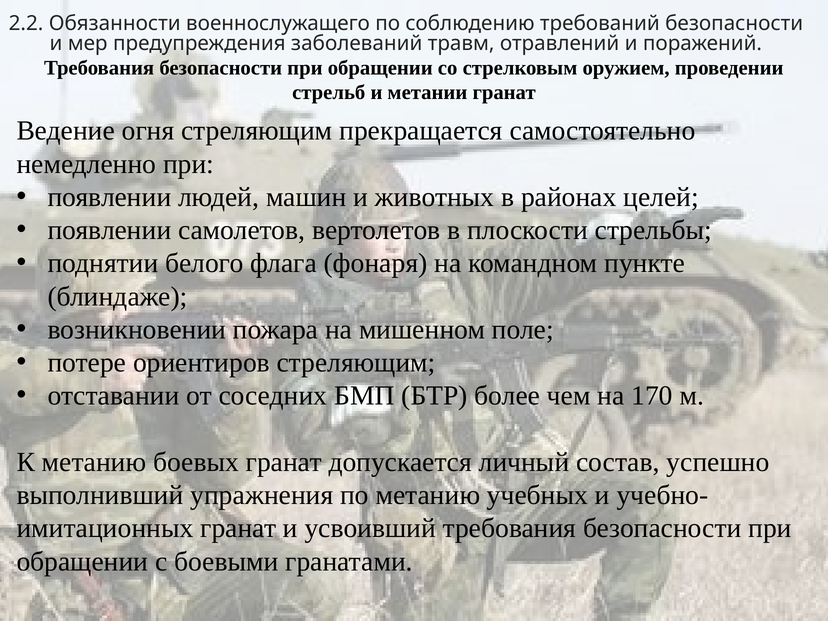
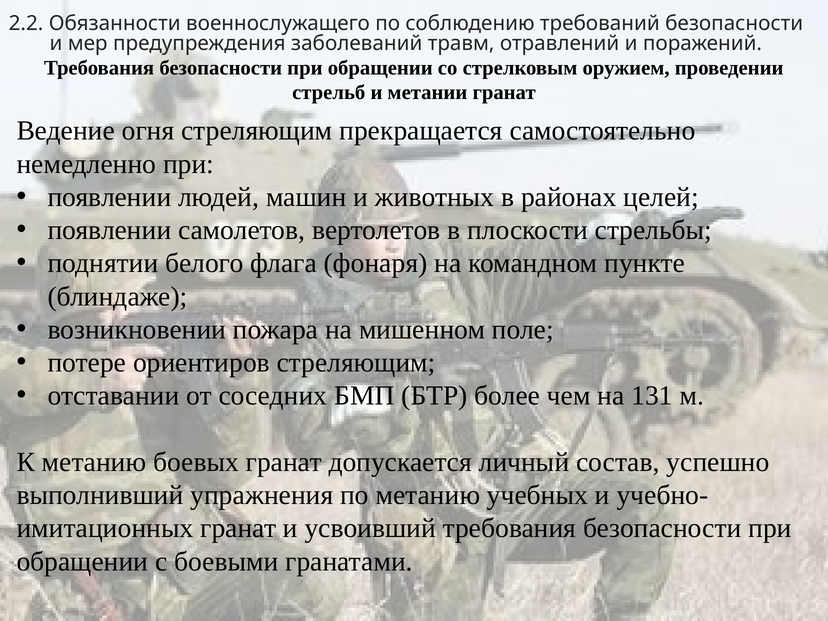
170: 170 -> 131
